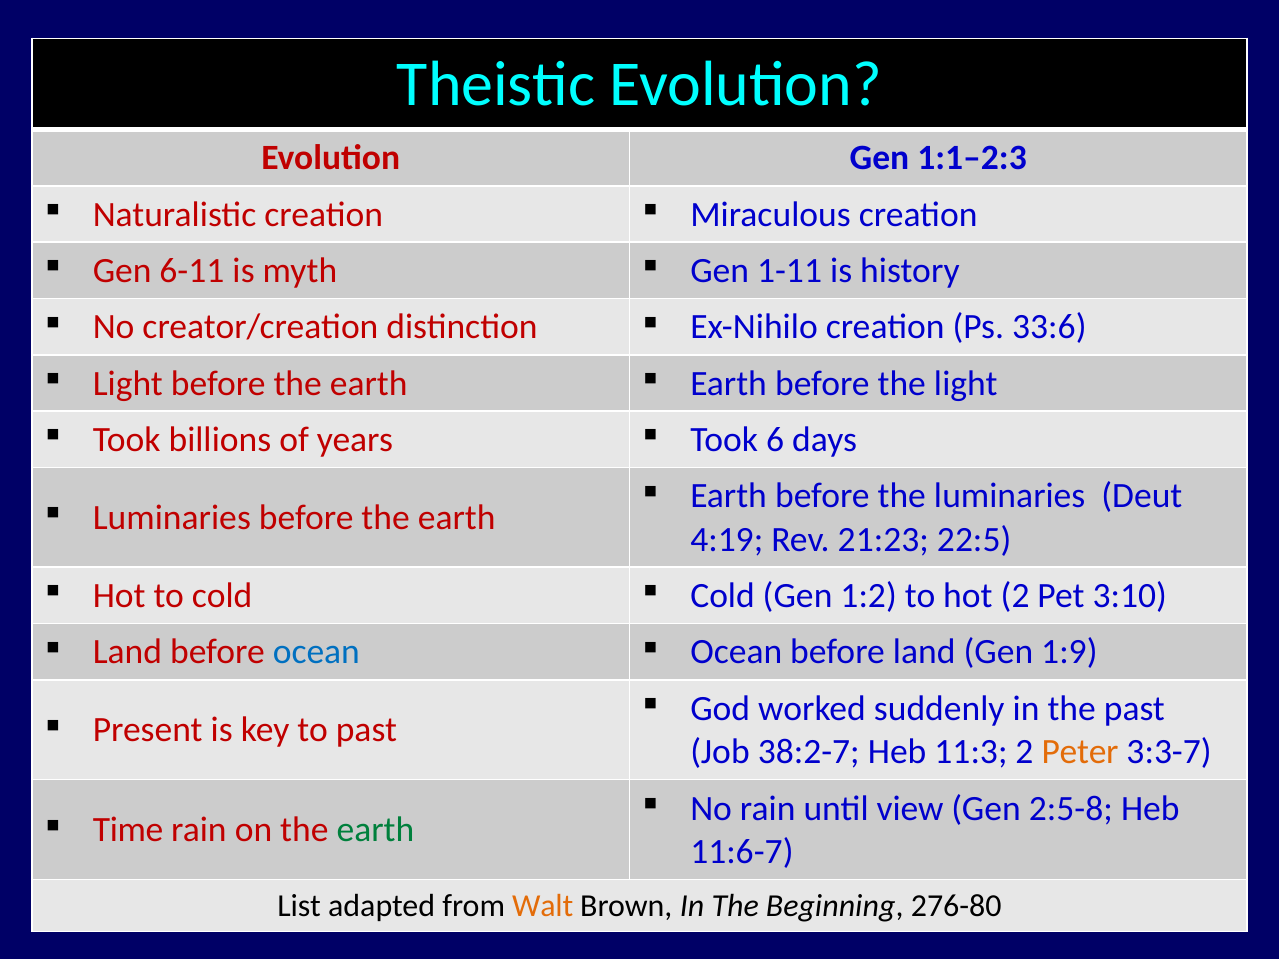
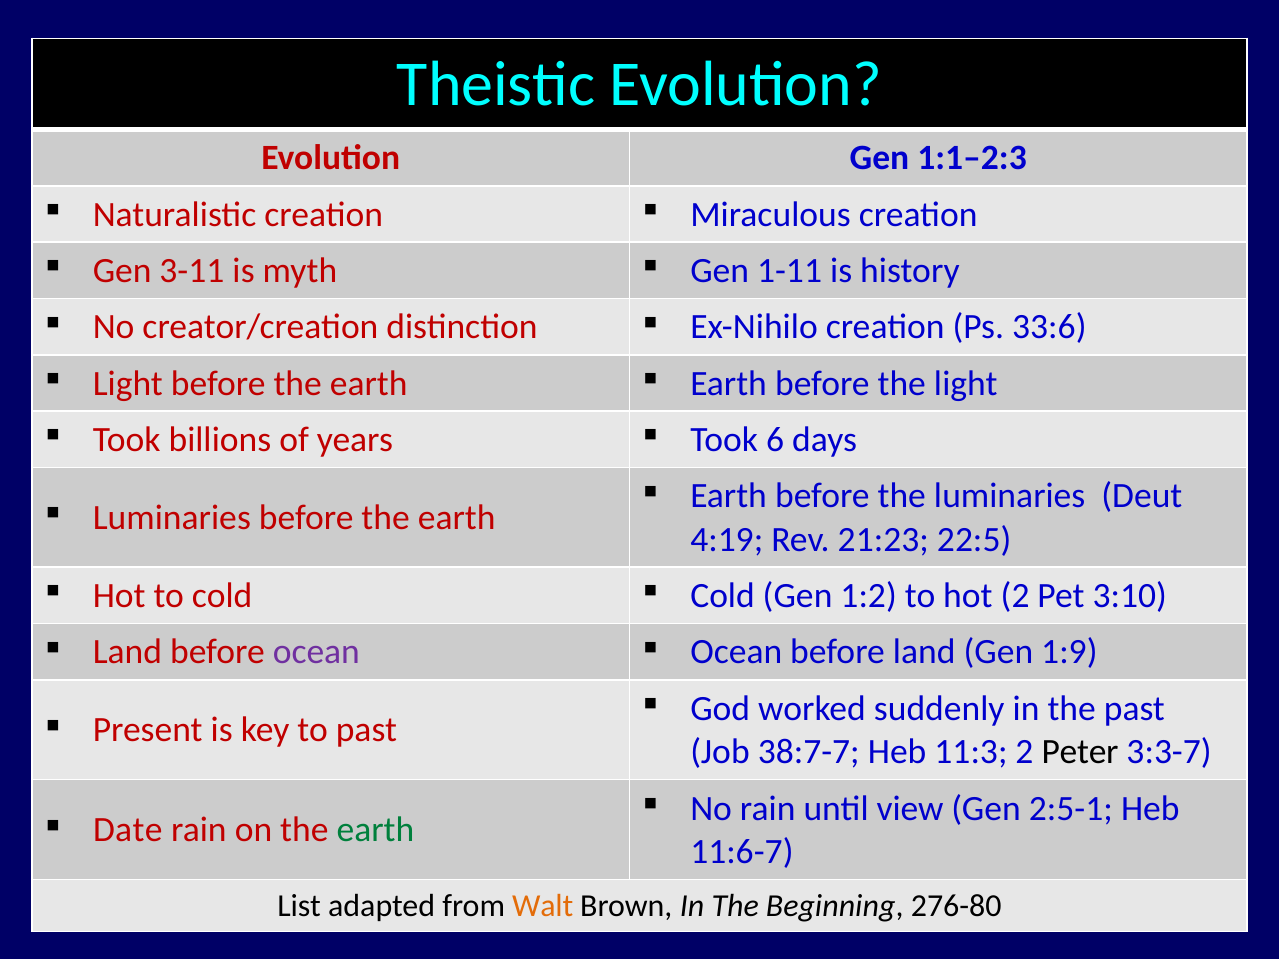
6-11: 6-11 -> 3-11
ocean at (316, 652) colour: blue -> purple
38:2-7: 38:2-7 -> 38:7-7
Peter colour: orange -> black
2:5-8: 2:5-8 -> 2:5-1
Time: Time -> Date
